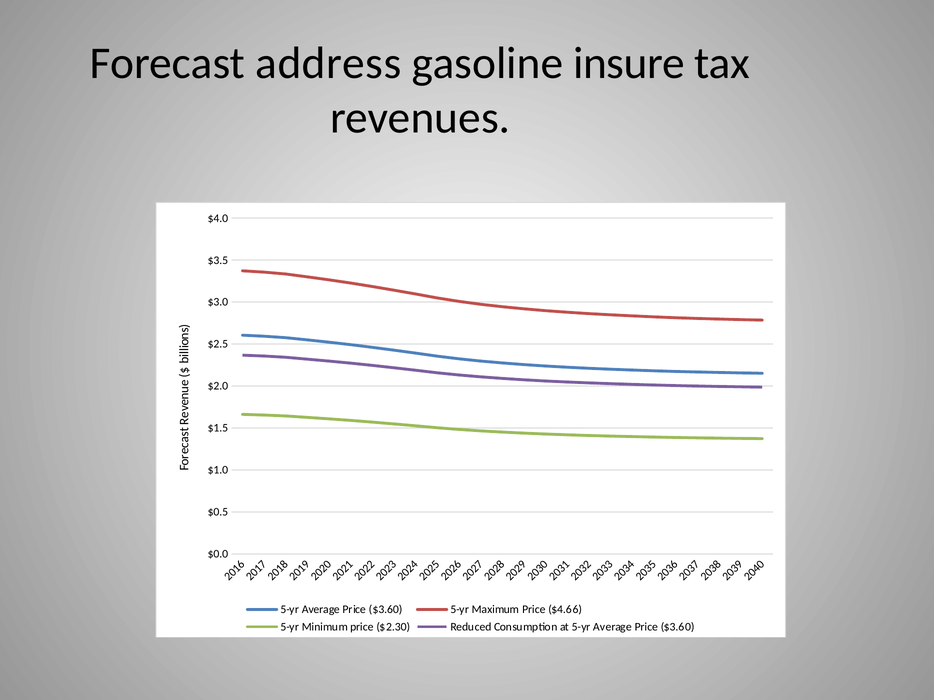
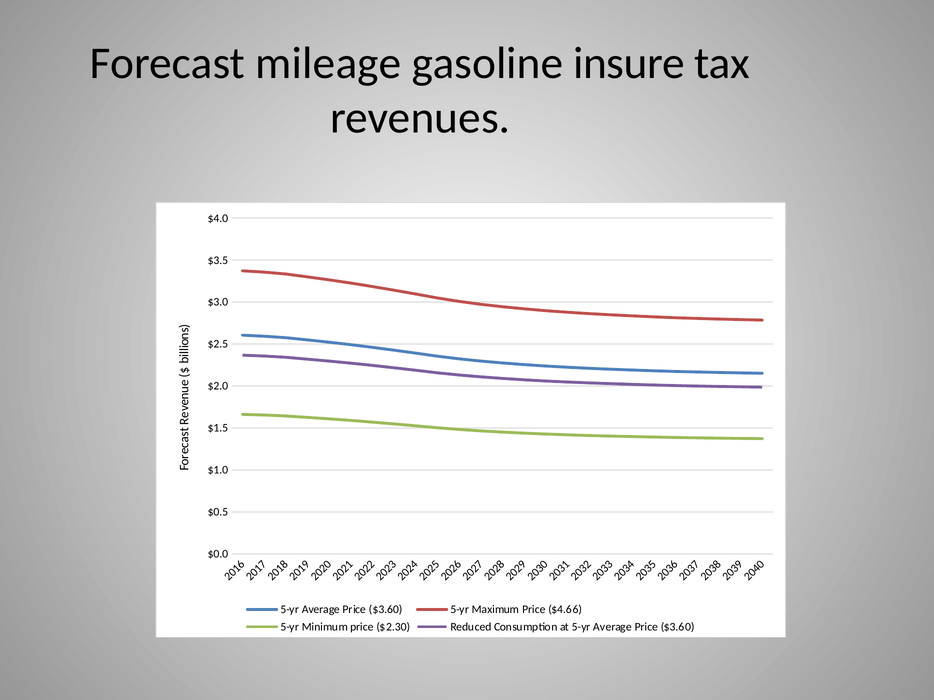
address: address -> mileage
